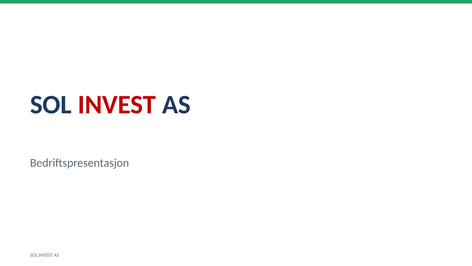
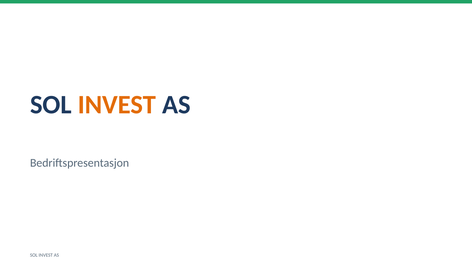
INVEST at (117, 105) colour: red -> orange
